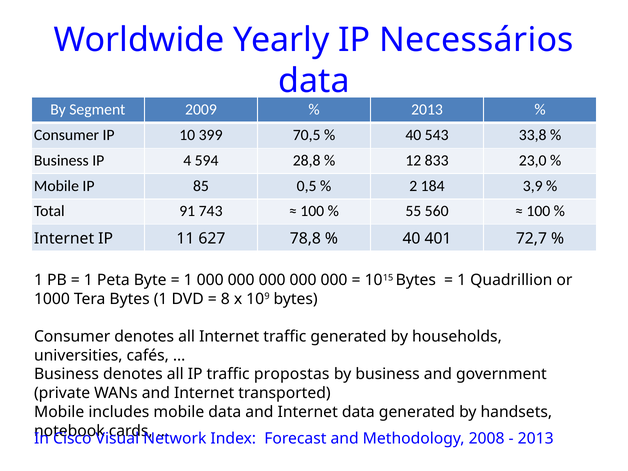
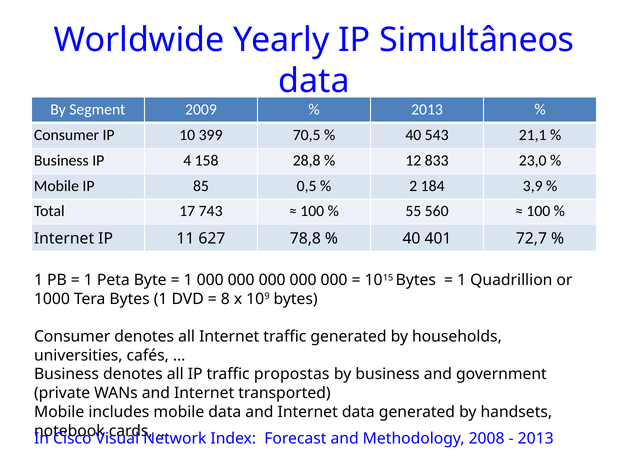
Necessários: Necessários -> Simultâneos
33,8: 33,8 -> 21,1
594: 594 -> 158
91: 91 -> 17
